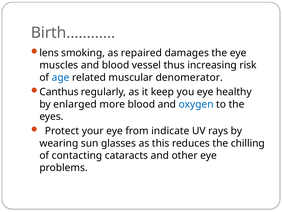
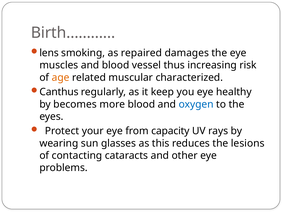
age colour: blue -> orange
denomerator: denomerator -> characterized
enlarged: enlarged -> becomes
indicate: indicate -> capacity
chilling: chilling -> lesions
